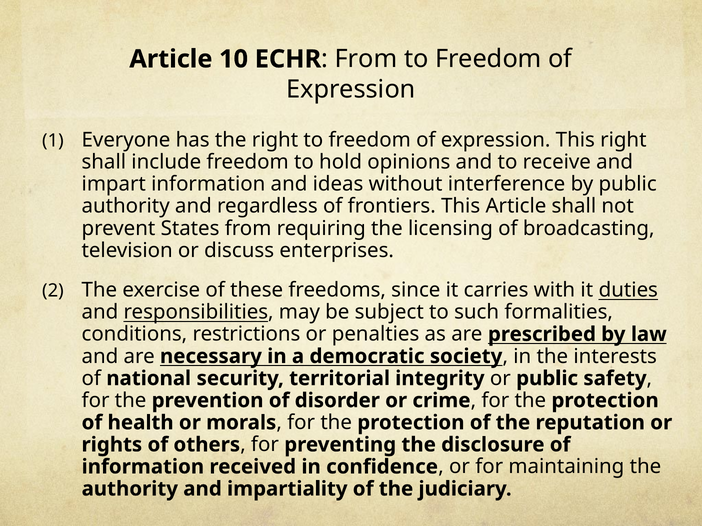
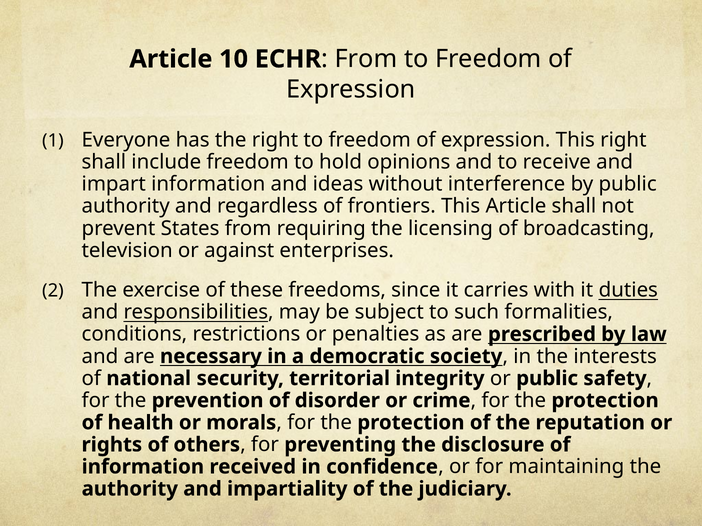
discuss: discuss -> against
